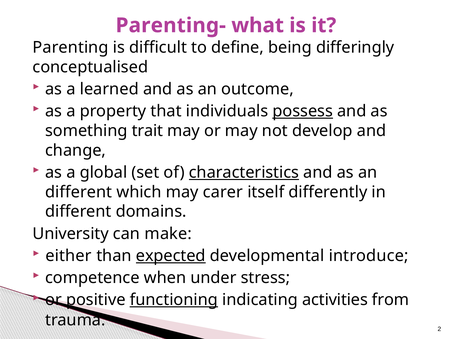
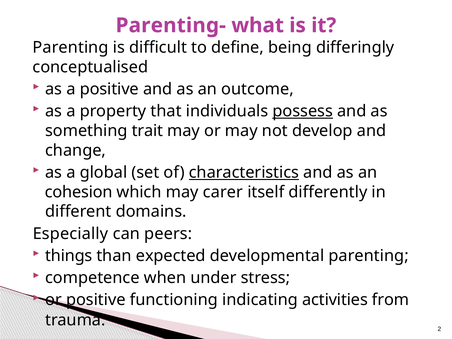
a learned: learned -> positive
different at (79, 192): different -> cohesion
University: University -> Especially
make: make -> peers
either: either -> things
expected underline: present -> none
developmental introduce: introduce -> parenting
functioning underline: present -> none
